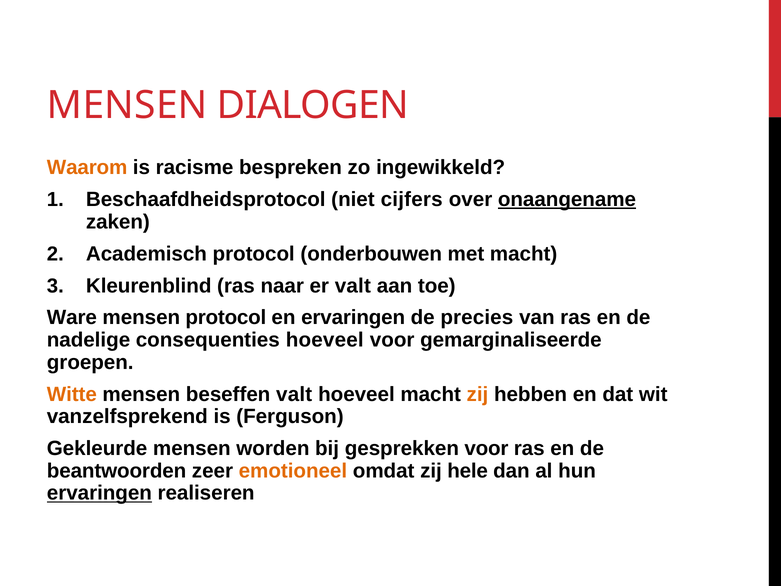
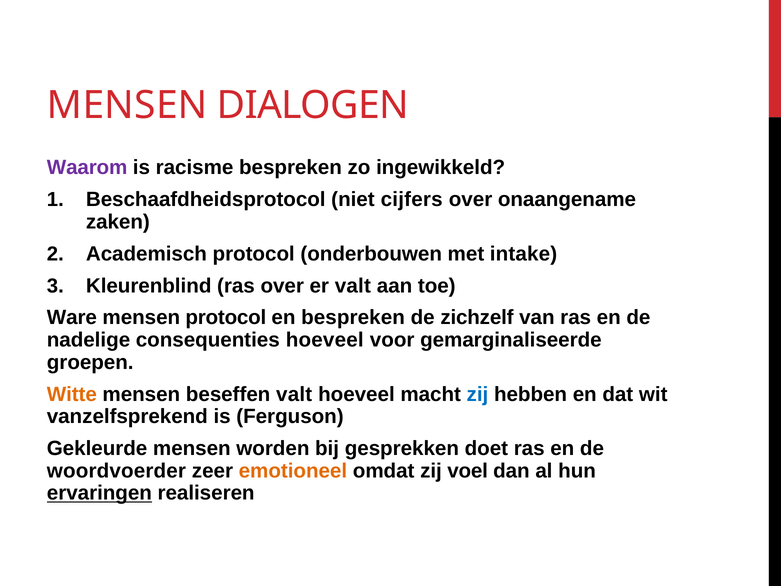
Waarom colour: orange -> purple
onaangename underline: present -> none
met macht: macht -> intake
ras naar: naar -> over
en ervaringen: ervaringen -> bespreken
precies: precies -> zichzelf
zij at (477, 394) colour: orange -> blue
gesprekken voor: voor -> doet
beantwoorden: beantwoorden -> woordvoerder
hele: hele -> voel
